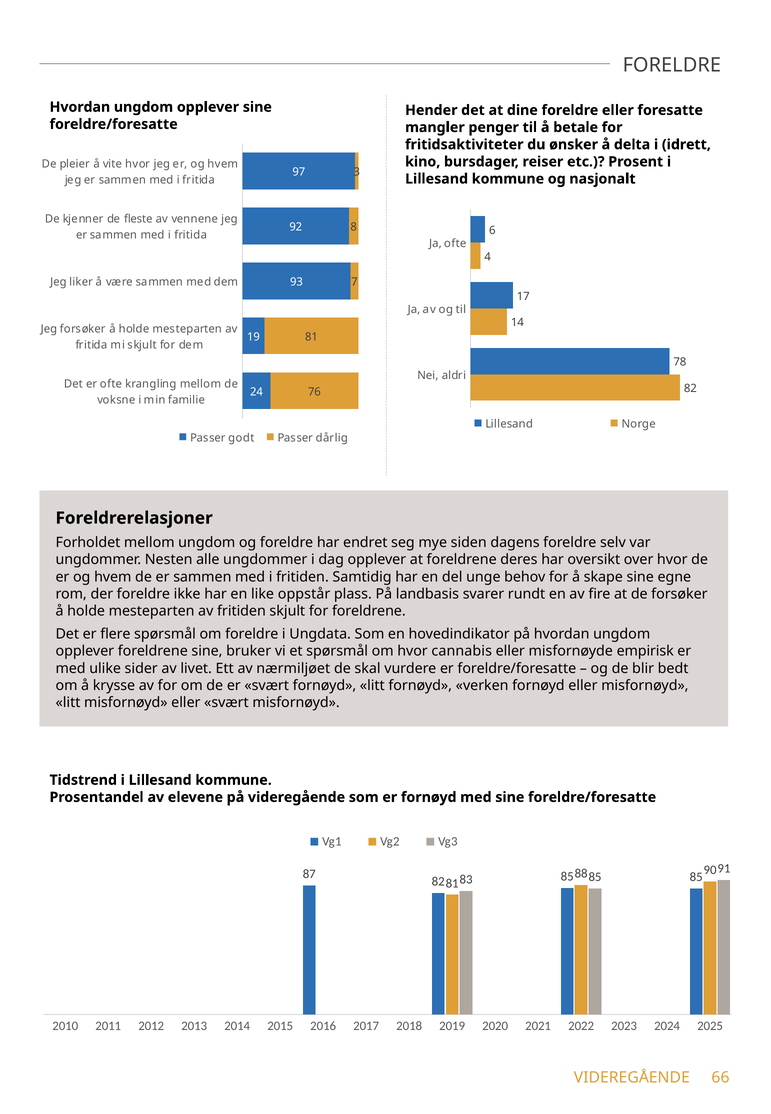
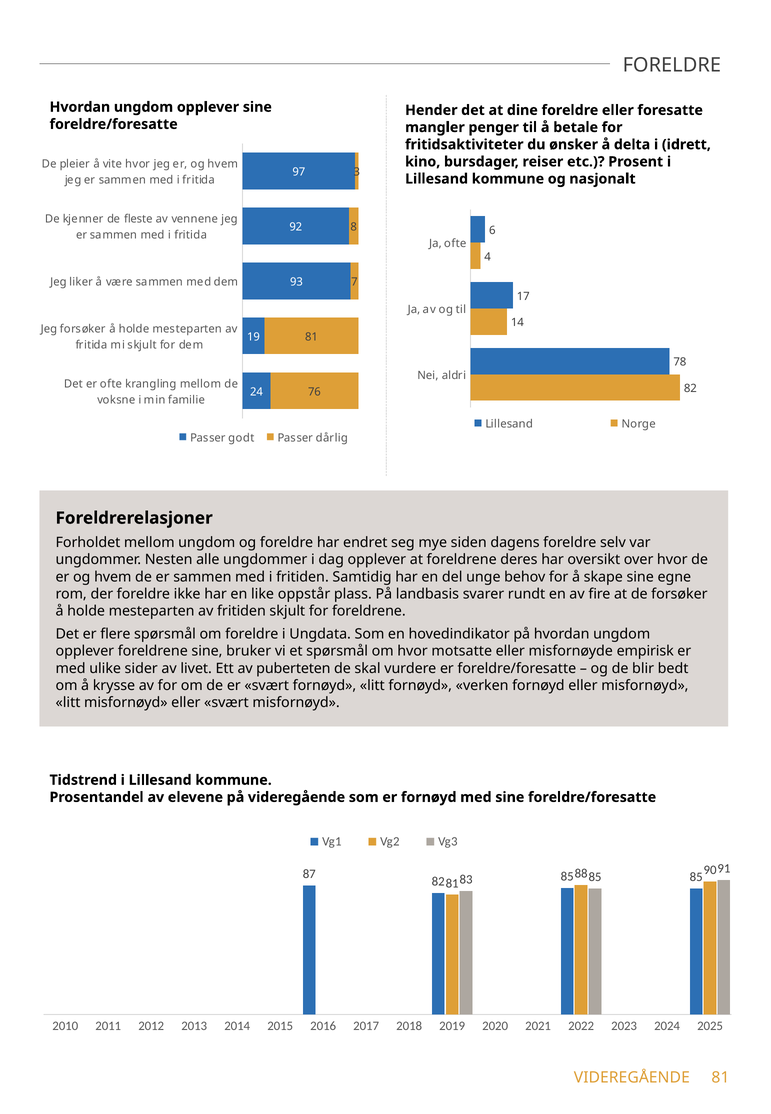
cannabis: cannabis -> motsatte
nærmiljøet: nærmiljøet -> puberteten
VIDEREGÅENDE 66: 66 -> 81
